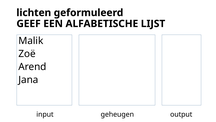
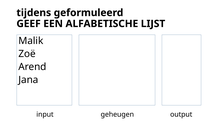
lichten: lichten -> tijdens
